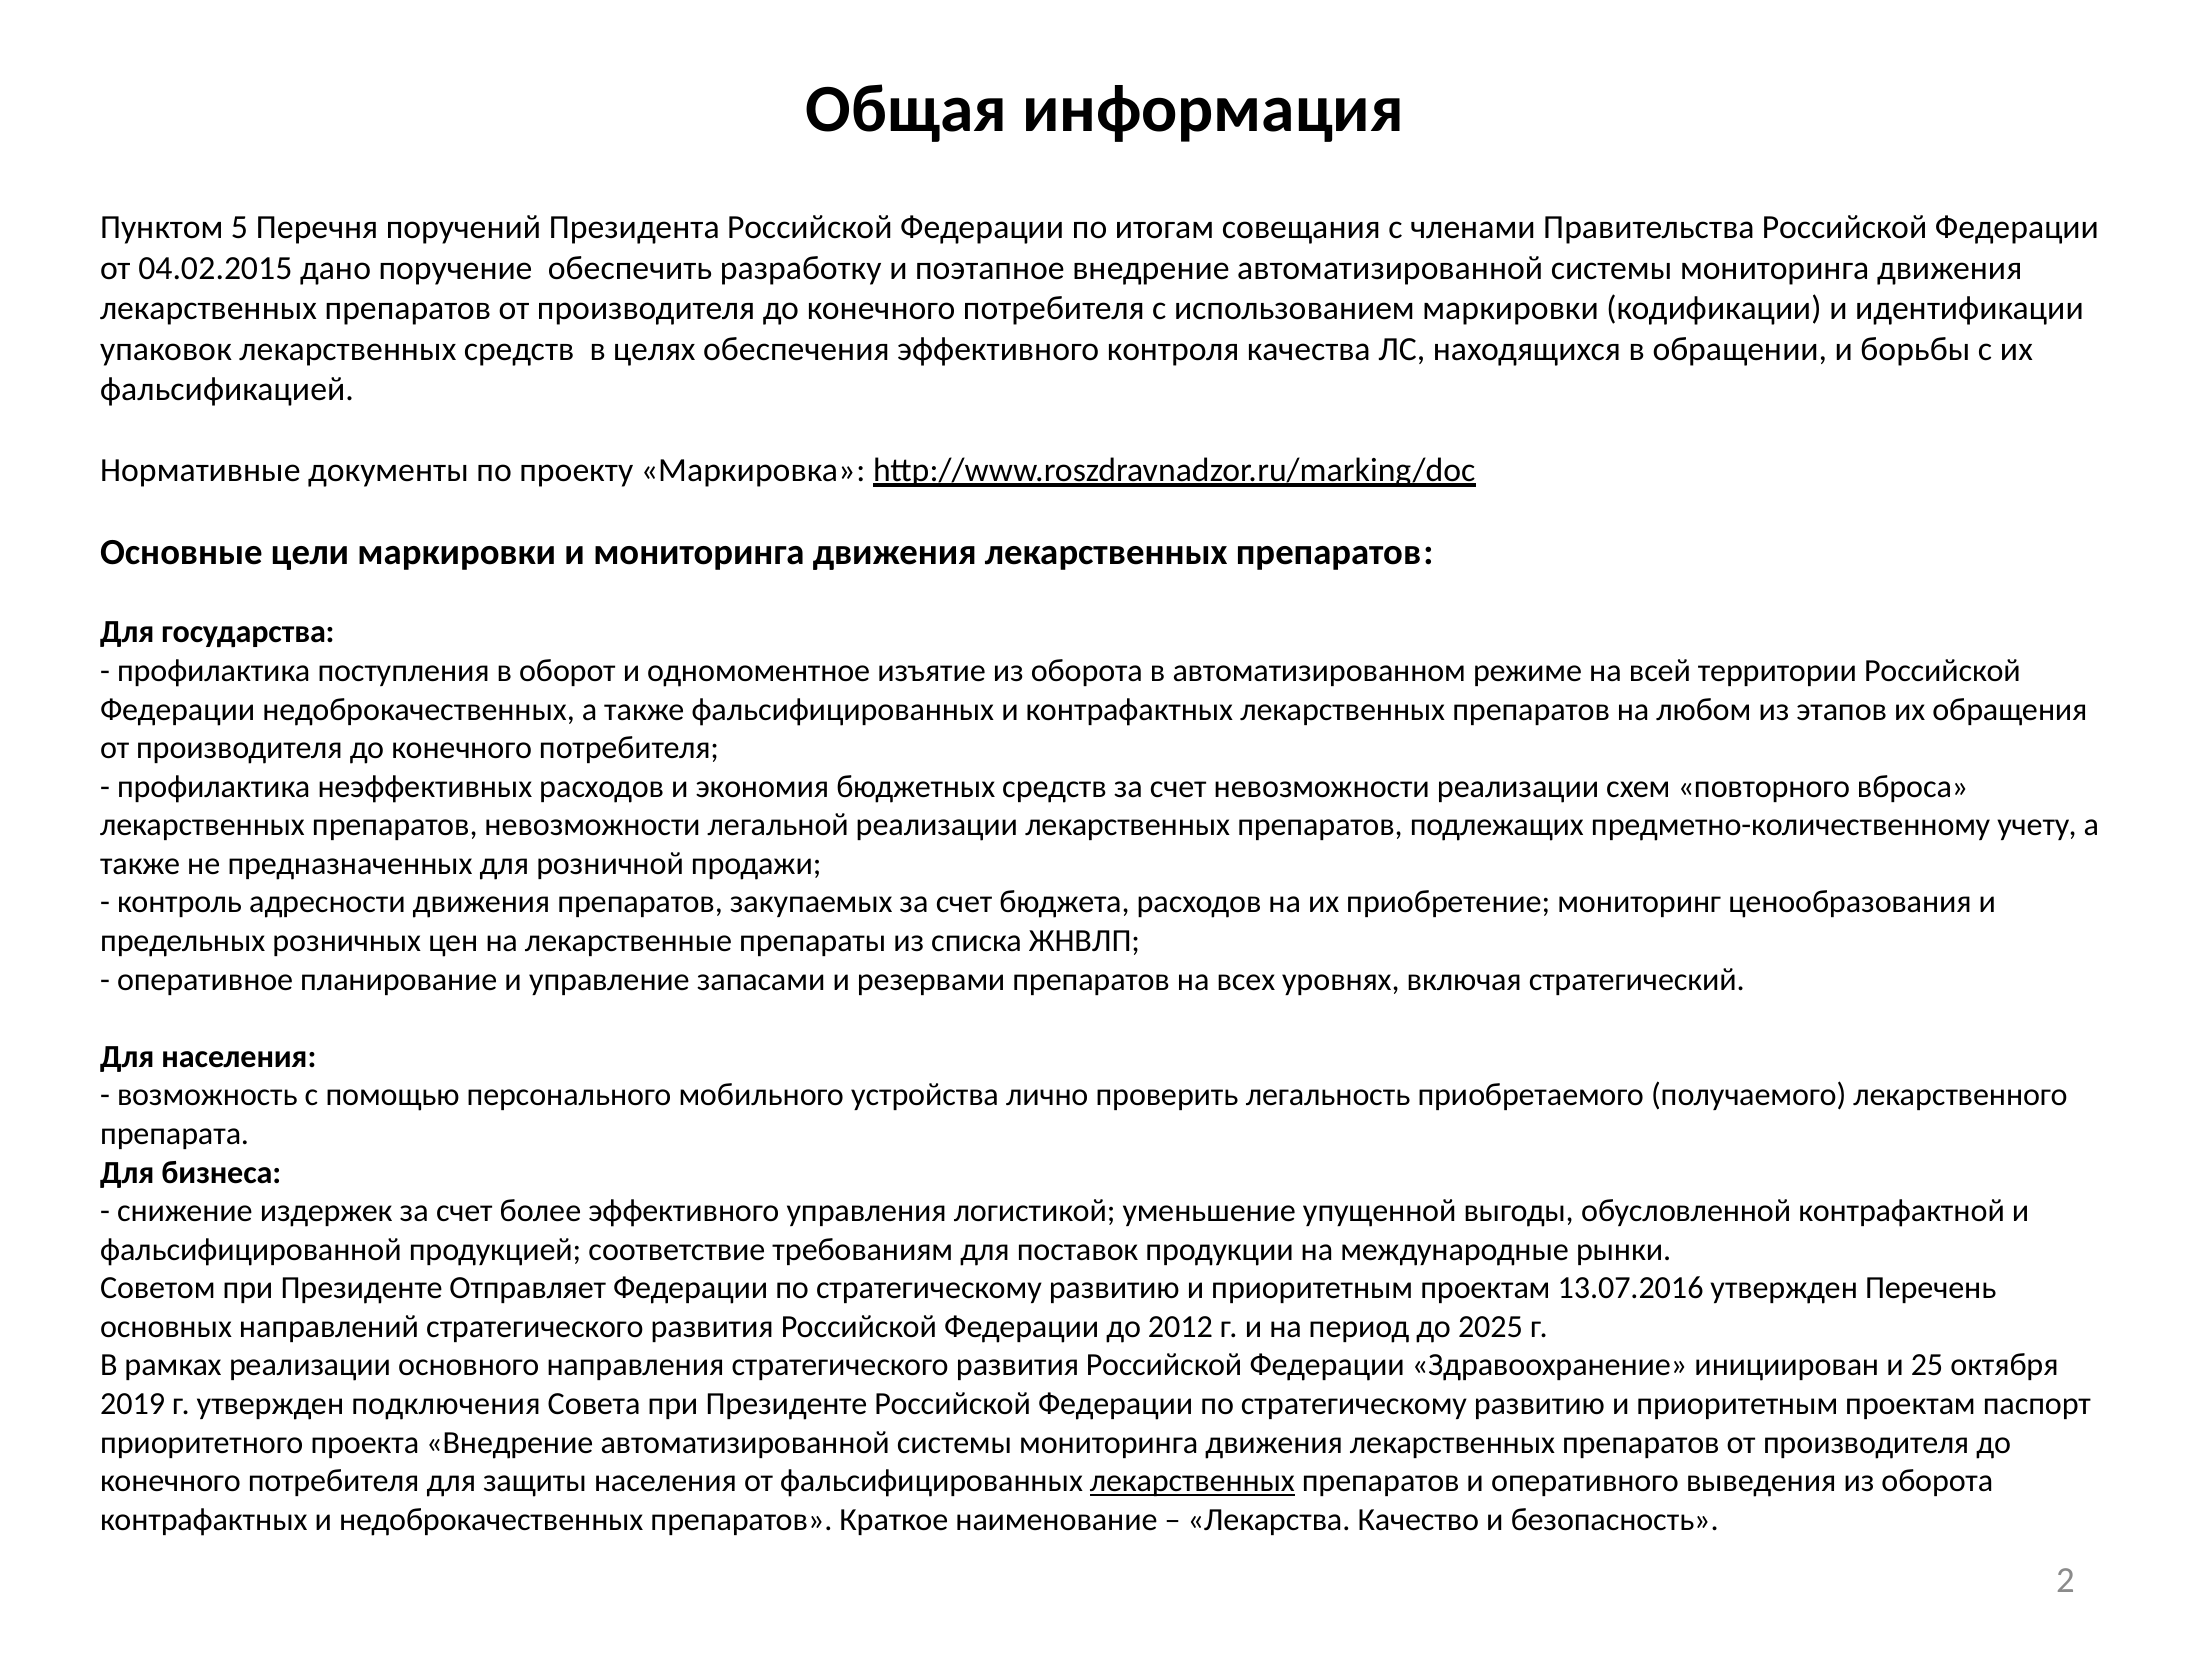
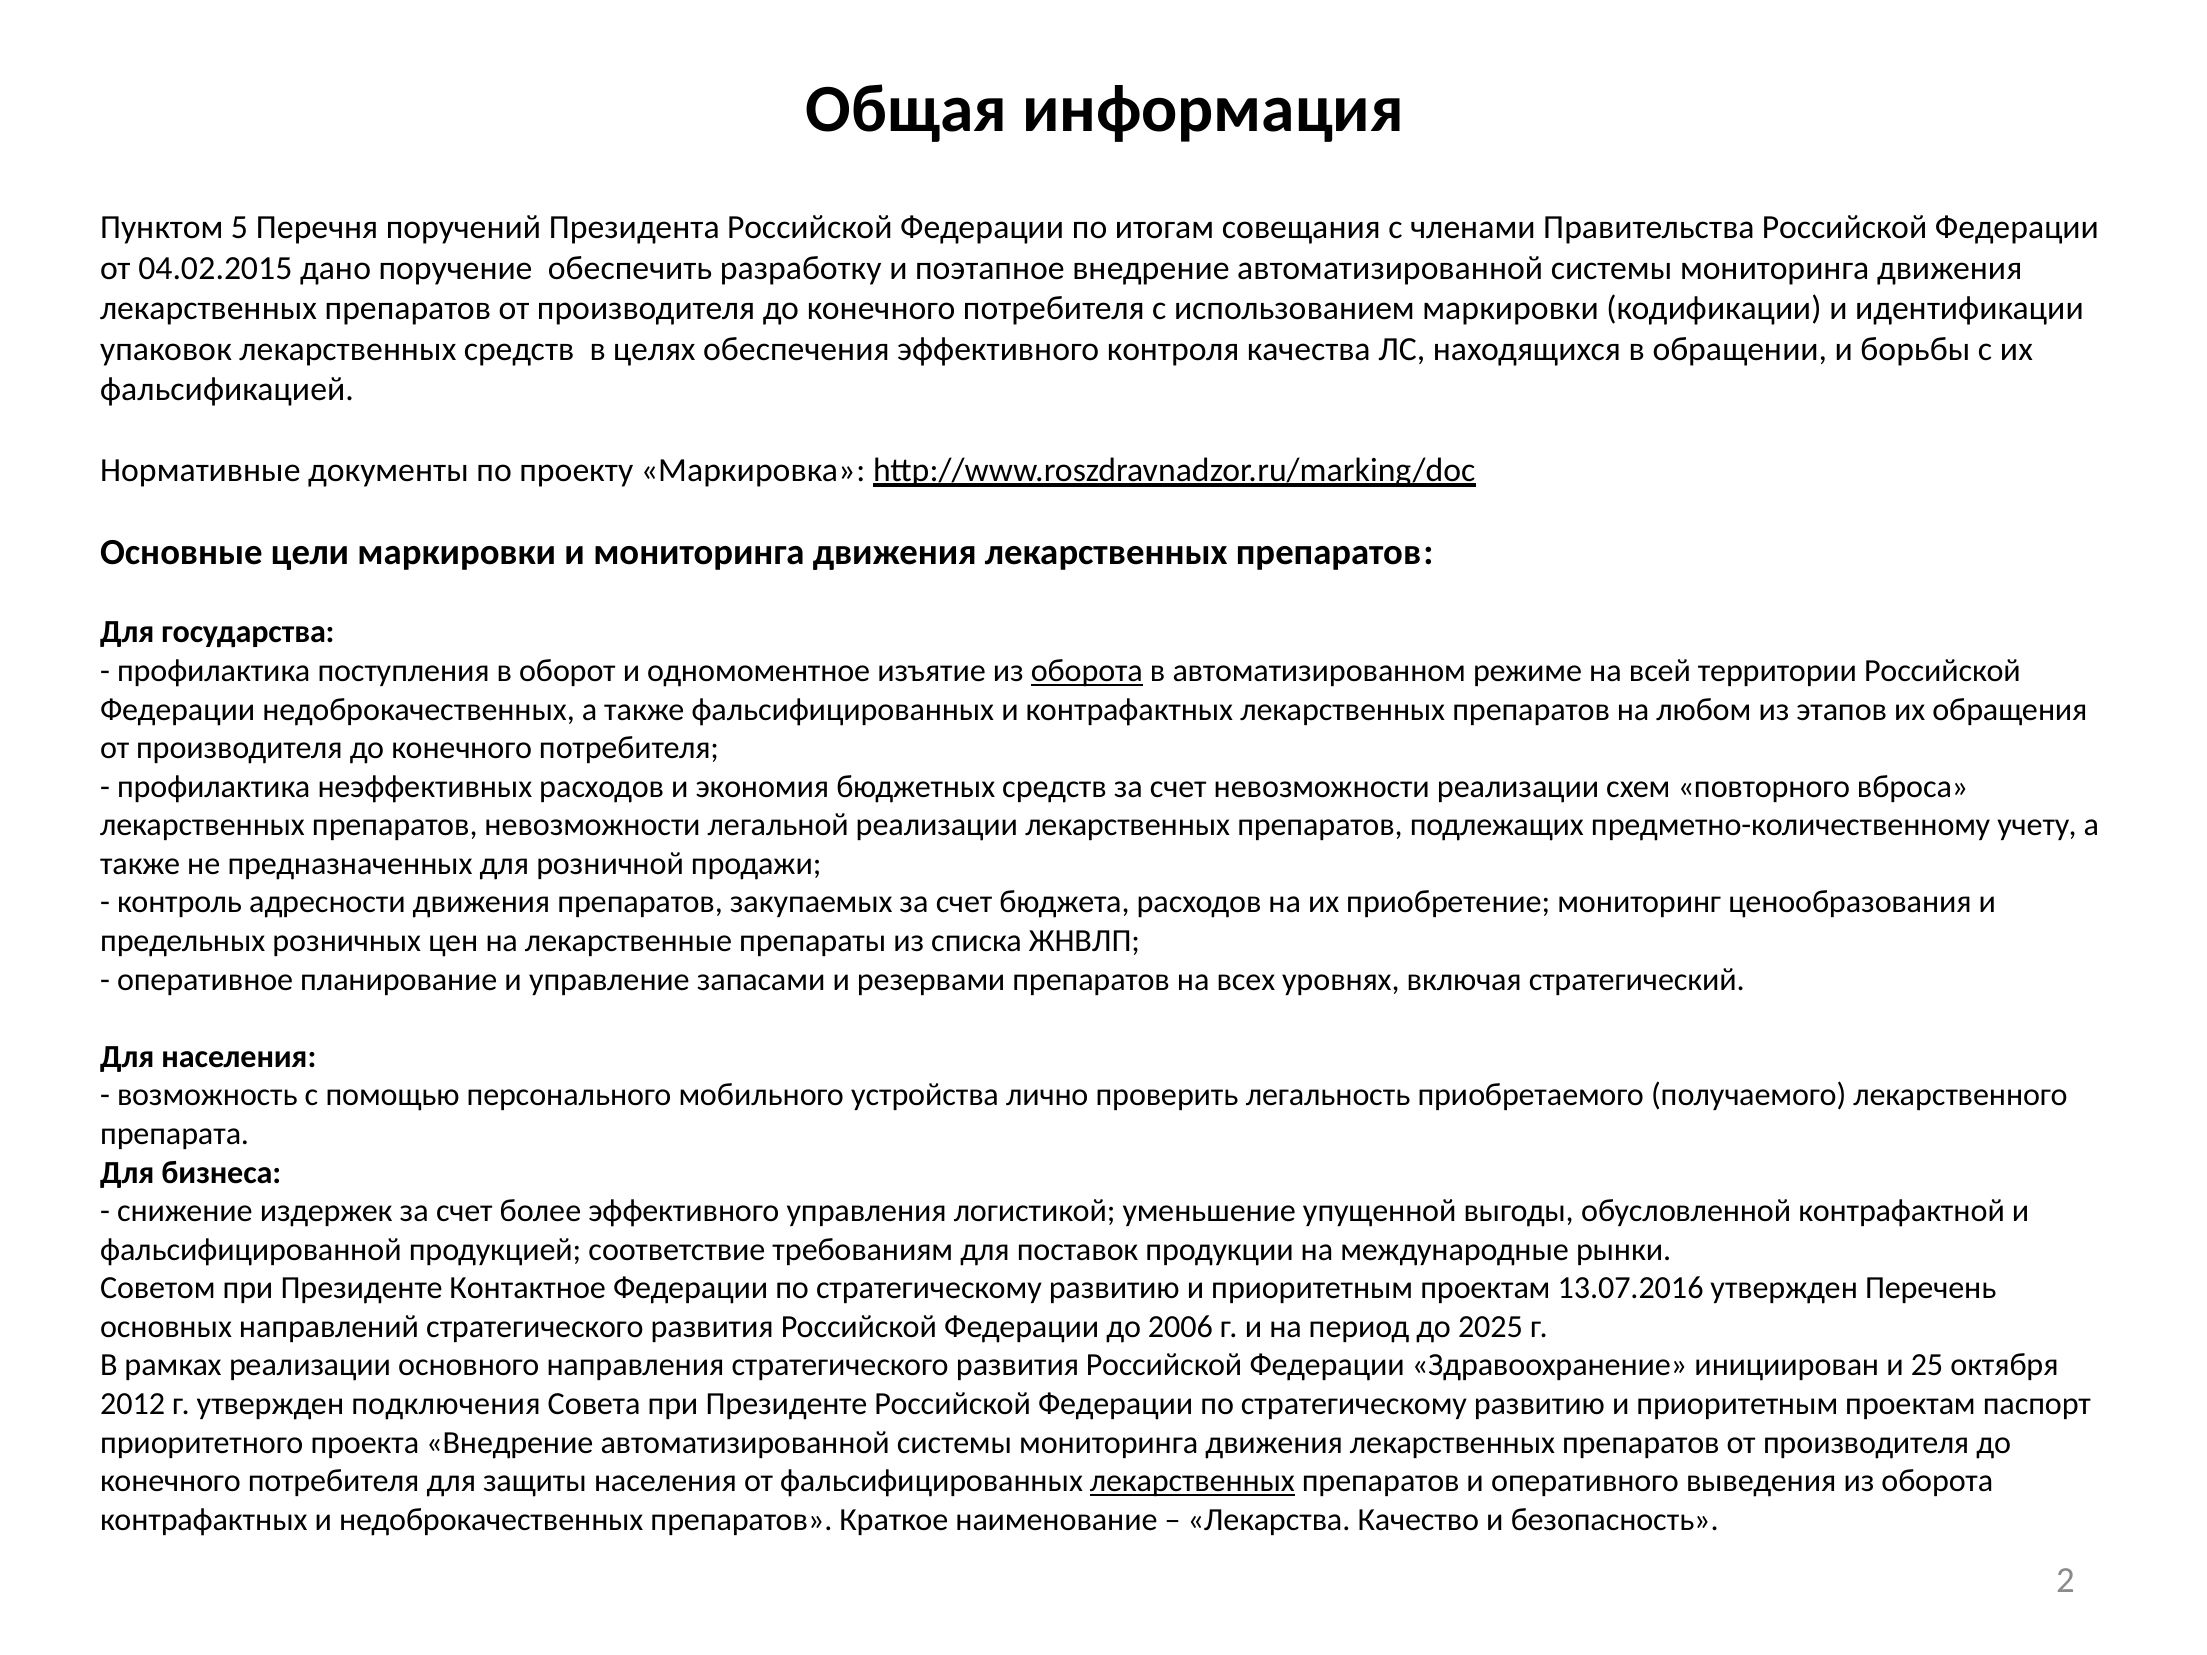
оборота at (1087, 671) underline: none -> present
Отправляет: Отправляет -> Контактное
2012: 2012 -> 2006
2019: 2019 -> 2012
